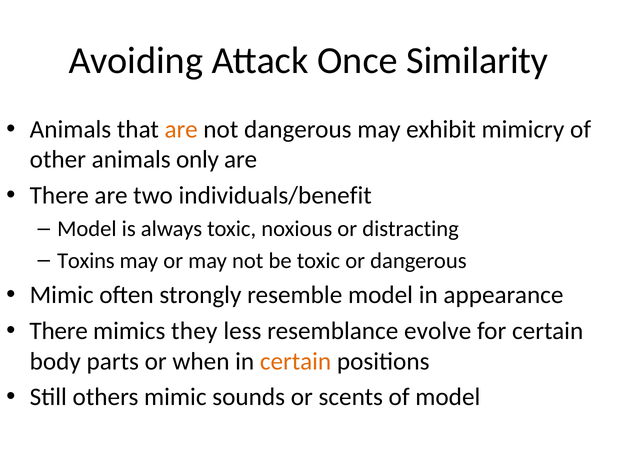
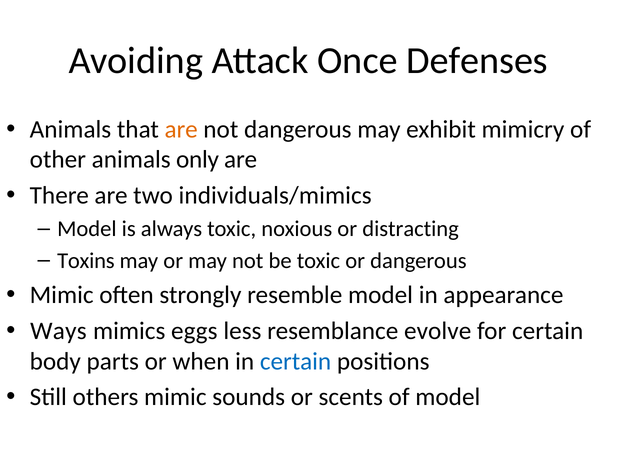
Similarity: Similarity -> Defenses
individuals/benefit: individuals/benefit -> individuals/mimics
There at (59, 331): There -> Ways
they: they -> eggs
certain at (296, 362) colour: orange -> blue
